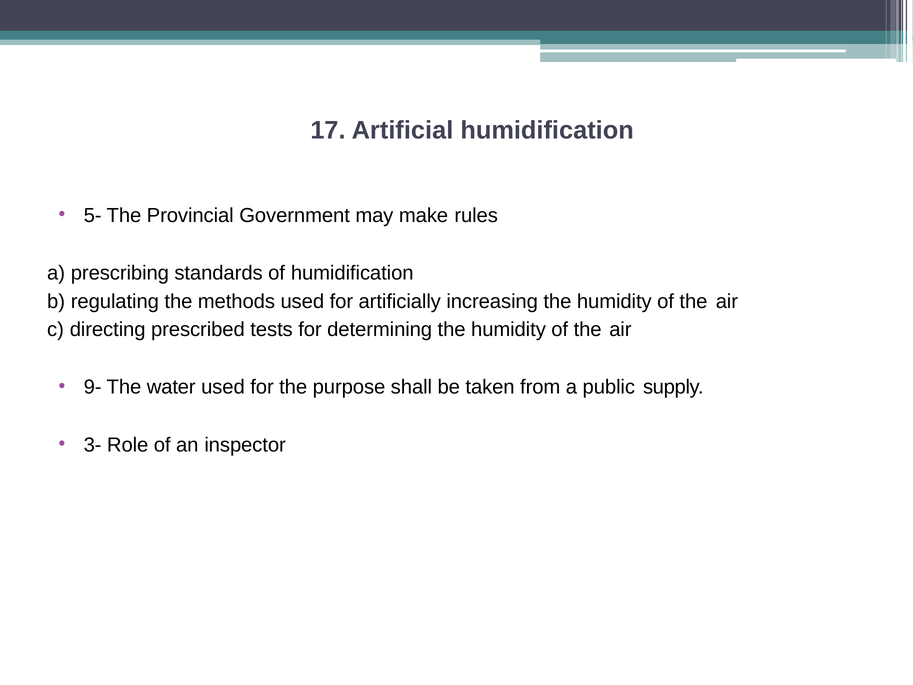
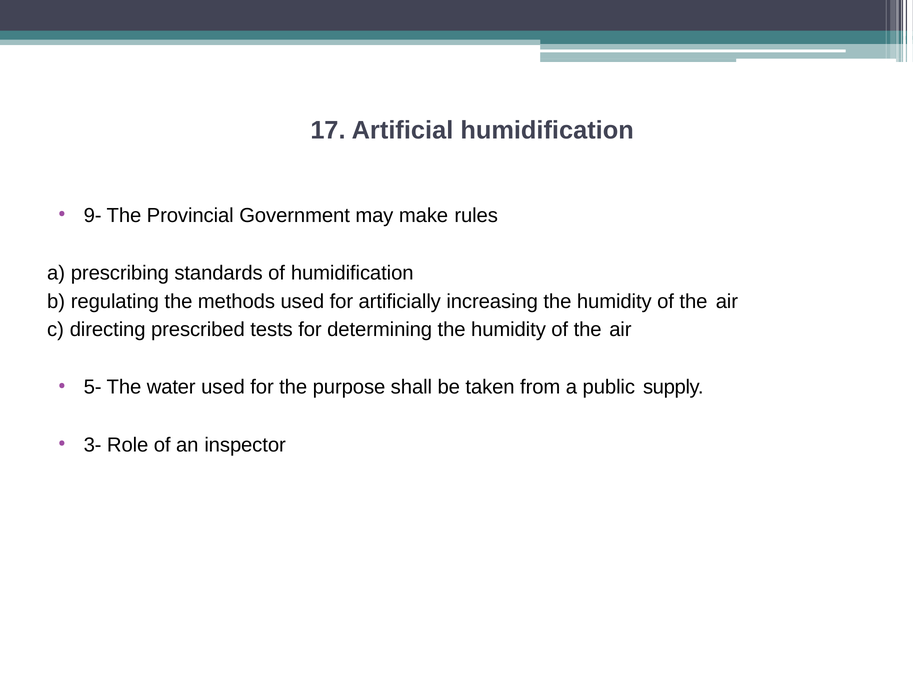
5-: 5- -> 9-
9-: 9- -> 5-
